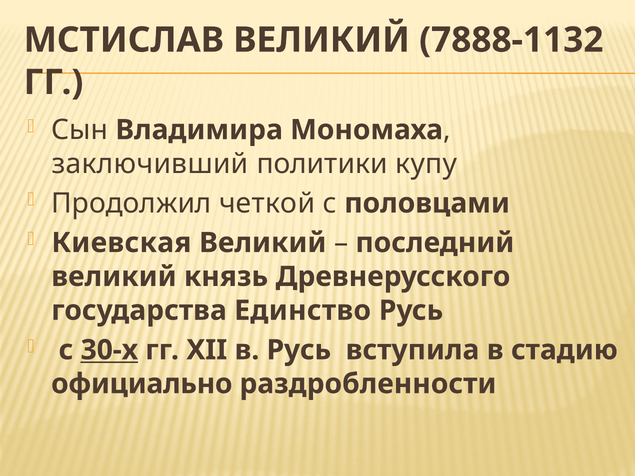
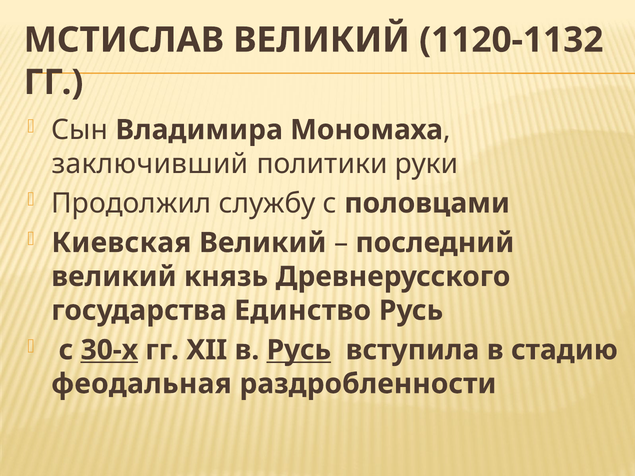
7888-1132: 7888-1132 -> 1120-1132
купу: купу -> руки
четкой: четкой -> службу
Русь at (299, 350) underline: none -> present
официально: официально -> феодальная
